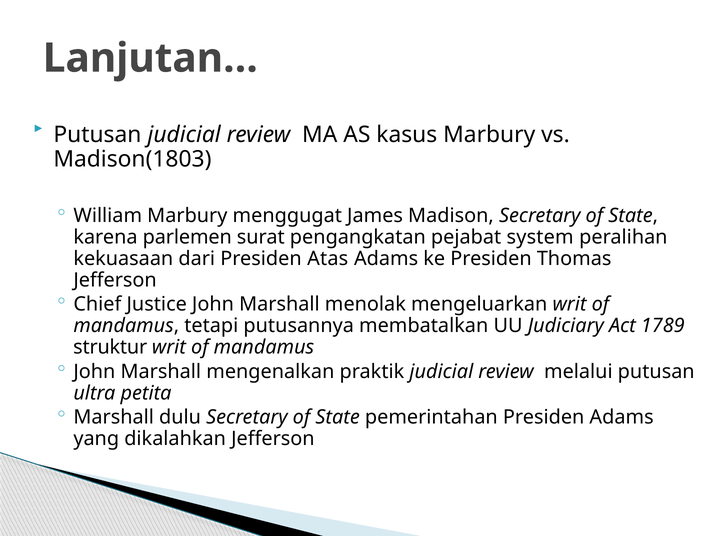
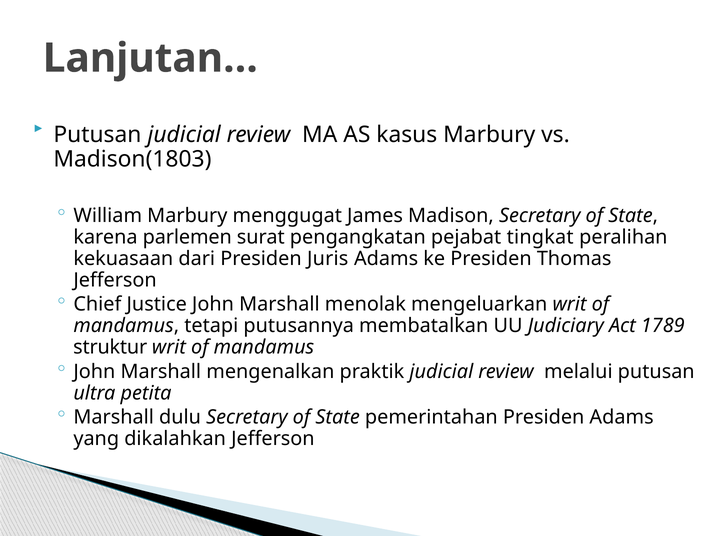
system: system -> tingkat
Atas: Atas -> Juris
